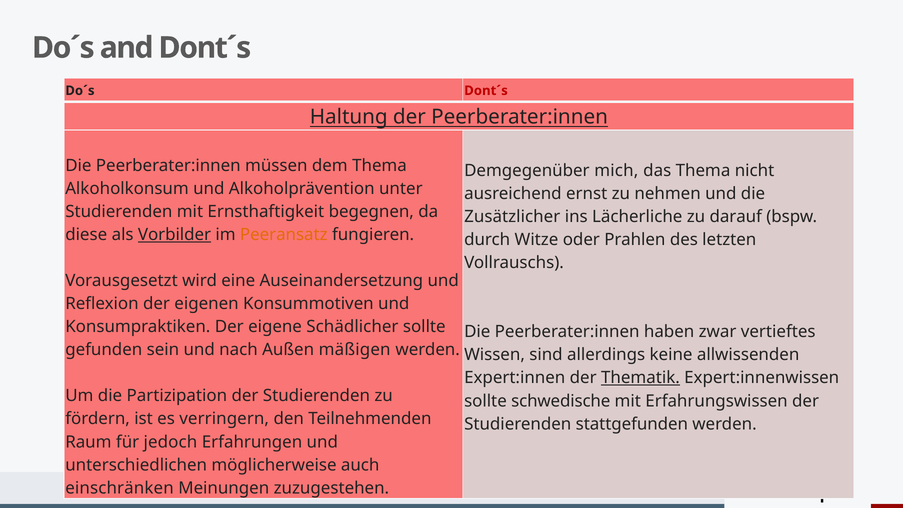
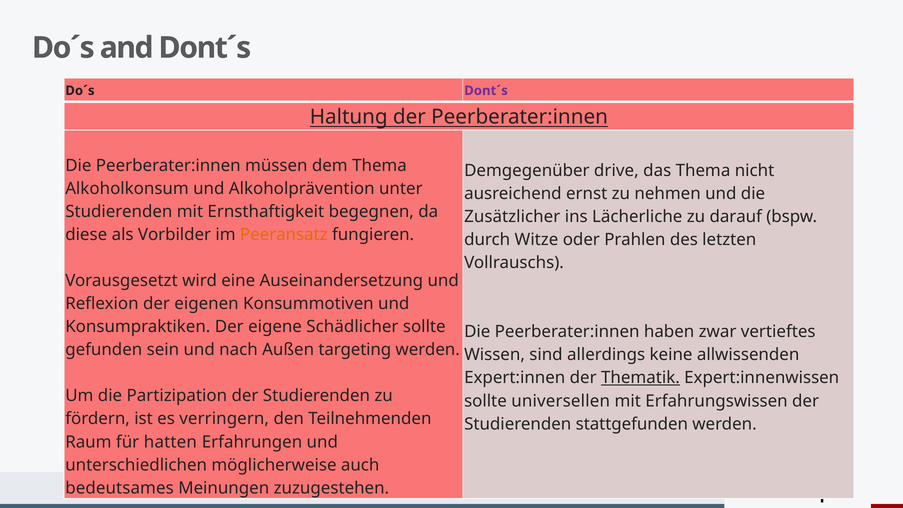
Dont´s at (486, 91) colour: red -> purple
mich: mich -> drive
Vorbilder underline: present -> none
mäßigen: mäßigen -> targeting
schwedische: schwedische -> universellen
jedoch: jedoch -> hatten
einschränken: einschränken -> bedeutsames
